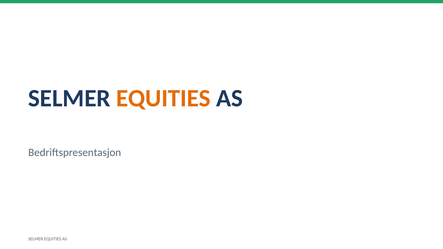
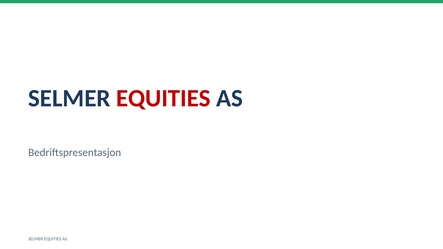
EQUITIES at (163, 98) colour: orange -> red
